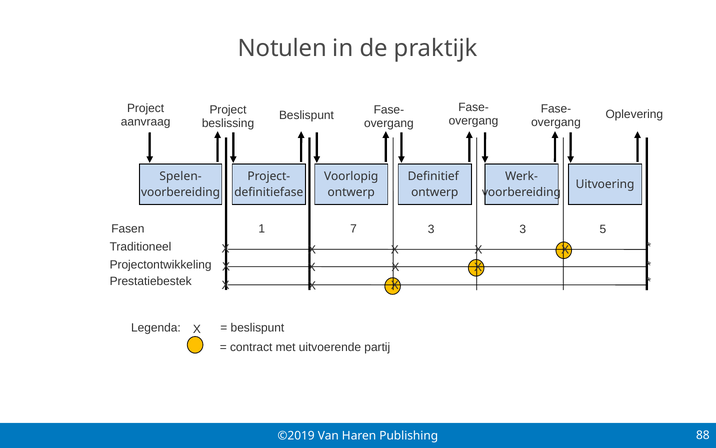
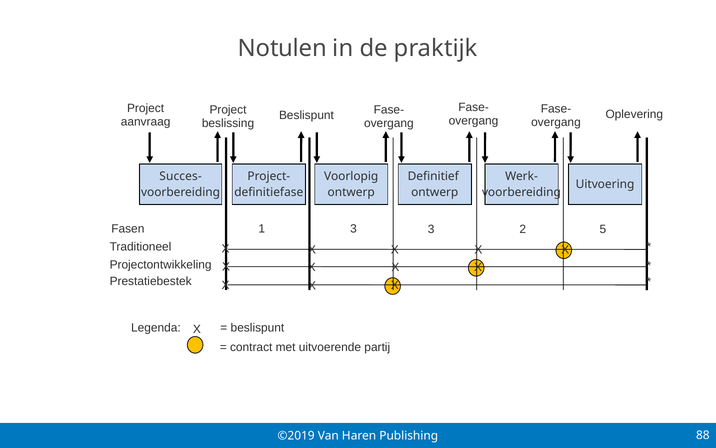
Spelen-: Spelen- -> Succes-
1 7: 7 -> 3
3 3: 3 -> 2
